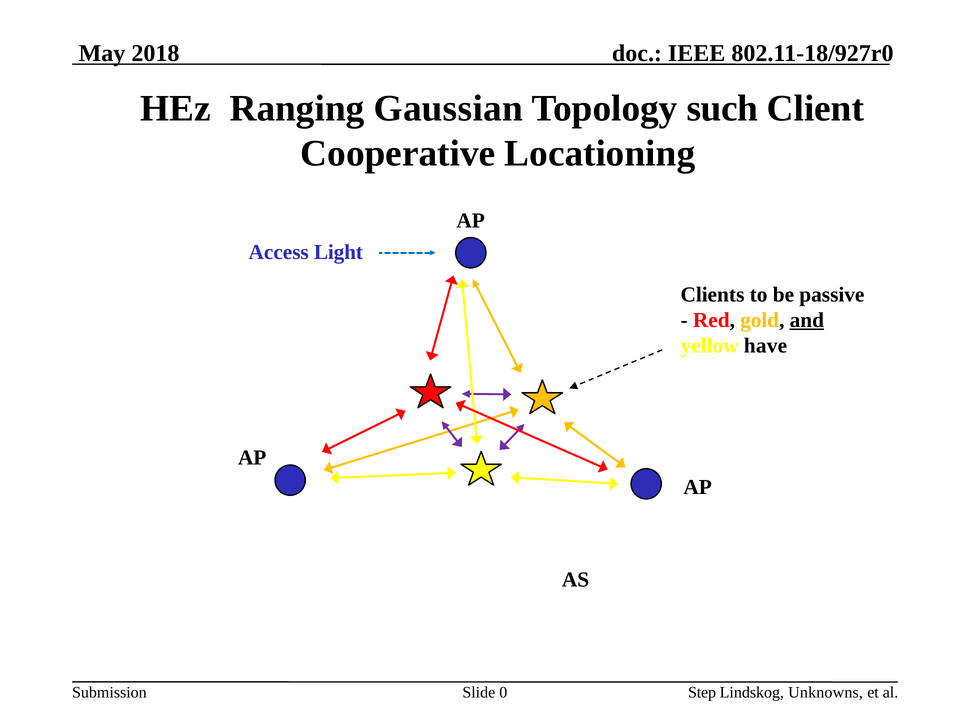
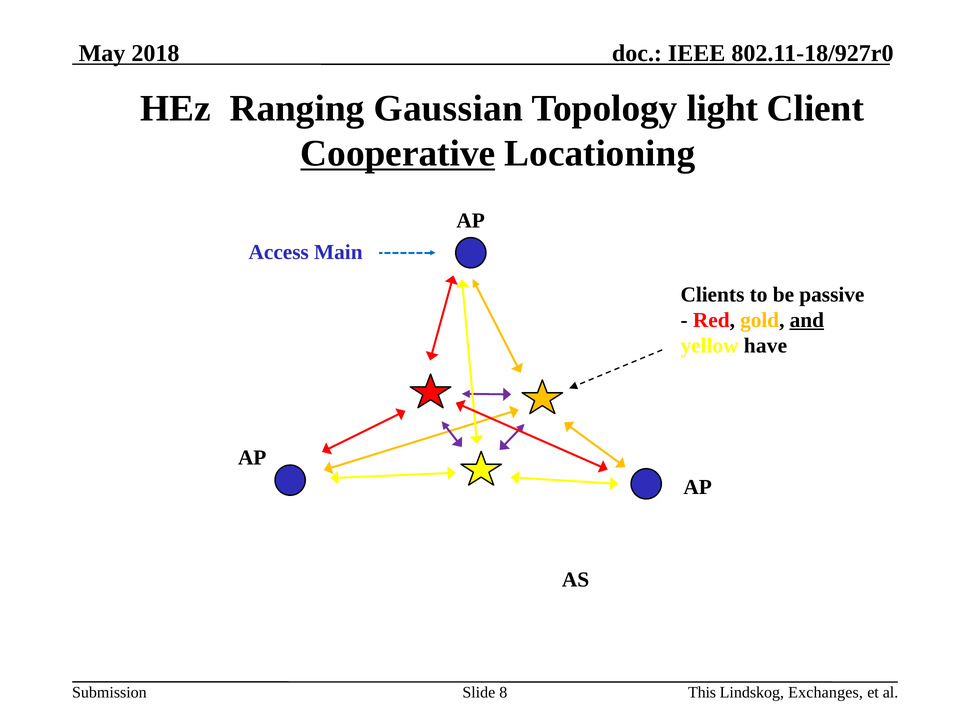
such: such -> light
Cooperative underline: none -> present
Light: Light -> Main
0: 0 -> 8
Step: Step -> This
Unknowns: Unknowns -> Exchanges
